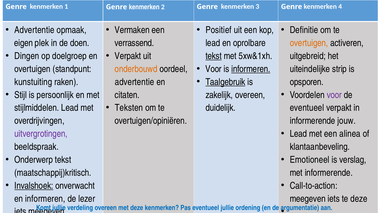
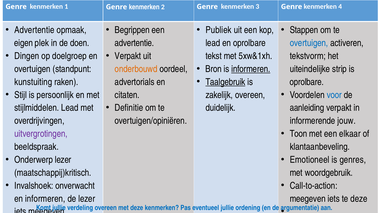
Vermaken: Vermaken -> Begrippen
Positief: Positief -> Publiek
Definitie: Definitie -> Stappen
verrassend at (134, 43): verrassend -> advertentie
overtuigen at (309, 43) colour: orange -> blue
tekst at (214, 56) underline: present -> none
uitgebreid: uitgebreid -> tekstvorm
Voor at (214, 69): Voor -> Bron
advertentie at (135, 82): advertentie -> advertorials
opsporen at (307, 82): opsporen -> oprolbare
voor at (334, 95) colour: purple -> blue
Teksten: Teksten -> Definitie
eventueel at (307, 108): eventueel -> aanleiding
Lead at (298, 134): Lead -> Toon
alinea: alinea -> elkaar
Onderwerp tekst: tekst -> lezer
verslag: verslag -> genres
met informerende: informerende -> woordgebruik
Invalshoek underline: present -> none
